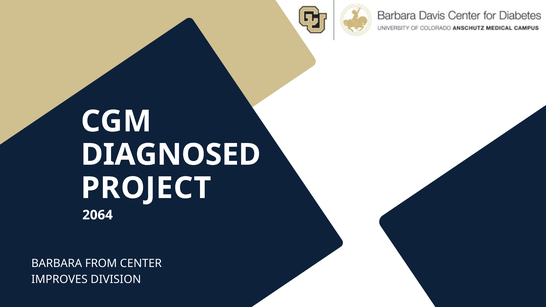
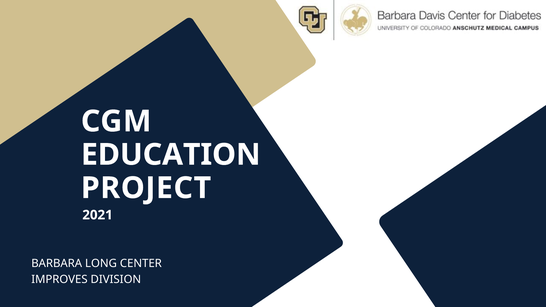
DIAGNOSED: DIAGNOSED -> EDUCATION
2064: 2064 -> 2021
FROM: FROM -> LONG
